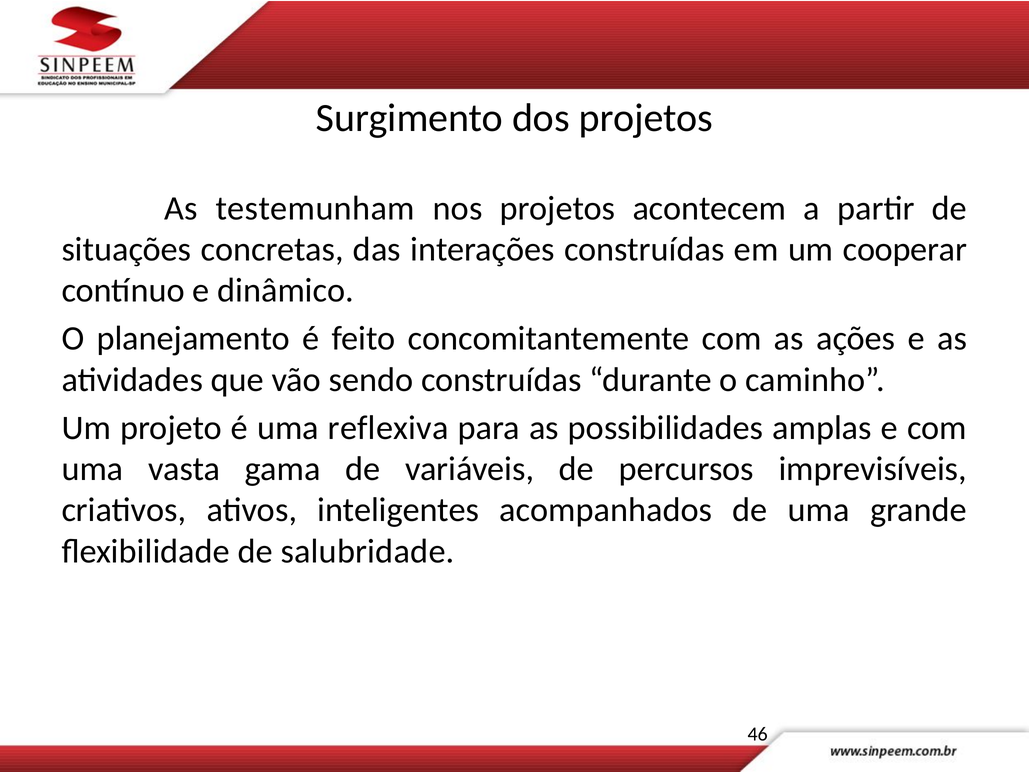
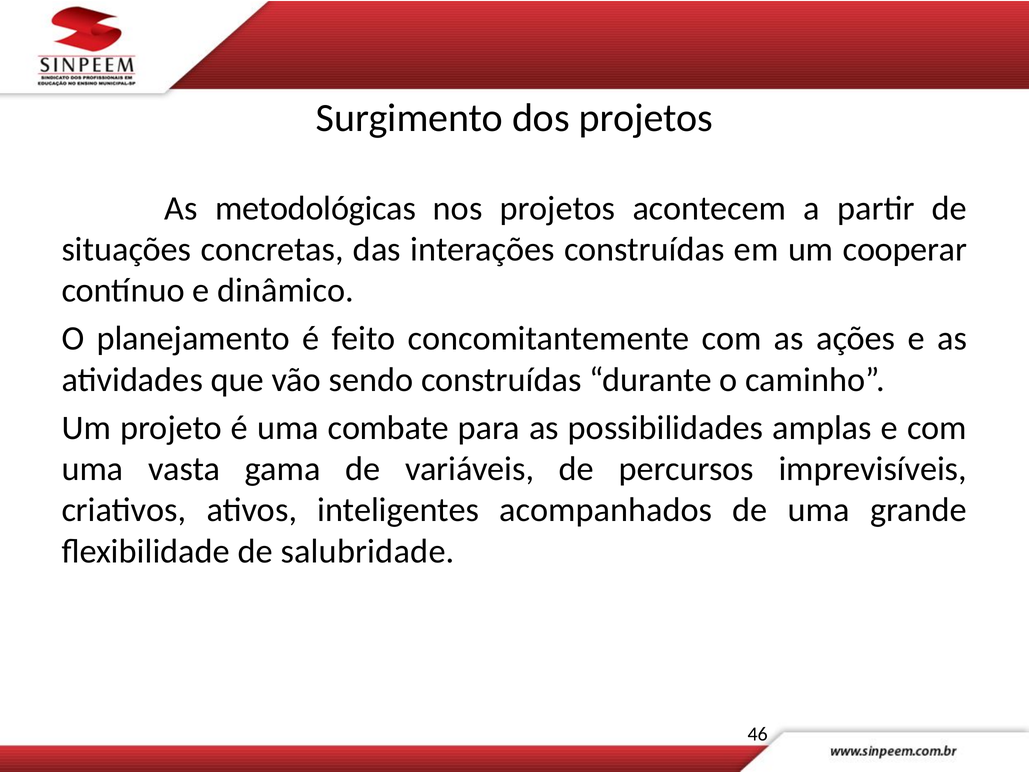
testemunham: testemunham -> metodológicas
reflexiva: reflexiva -> combate
